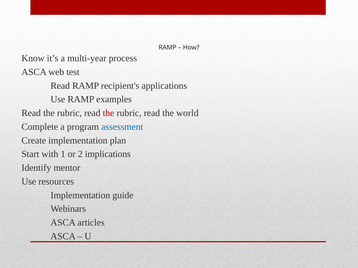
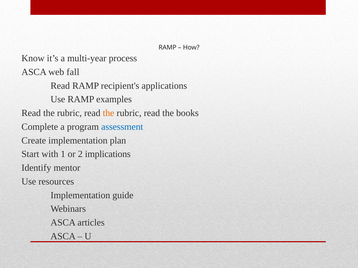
test: test -> fall
the at (109, 113) colour: red -> orange
world: world -> books
